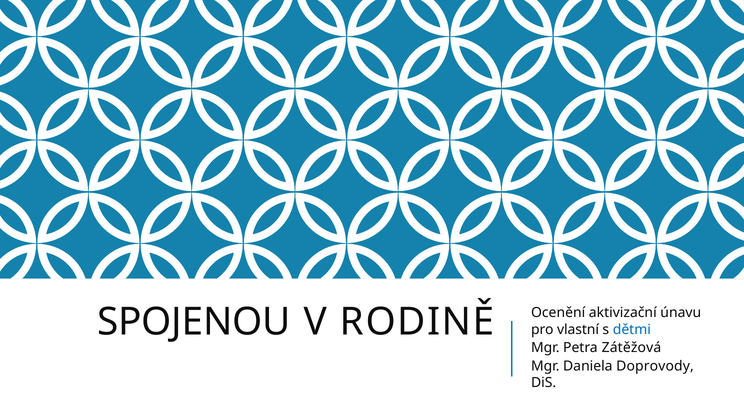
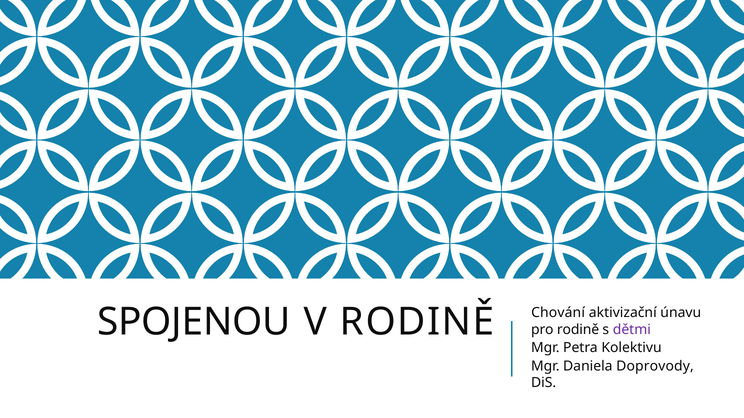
Ocenění: Ocenění -> Chování
pro vlastní: vlastní -> rodině
dětmi colour: blue -> purple
Zátěžová: Zátěžová -> Kolektivu
